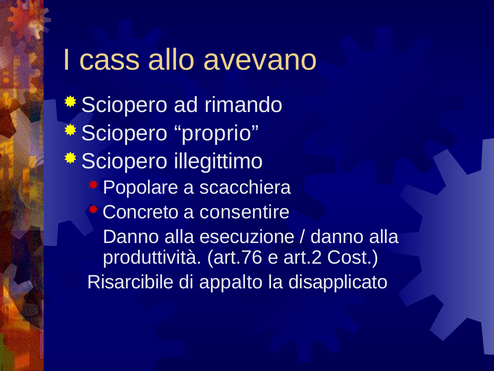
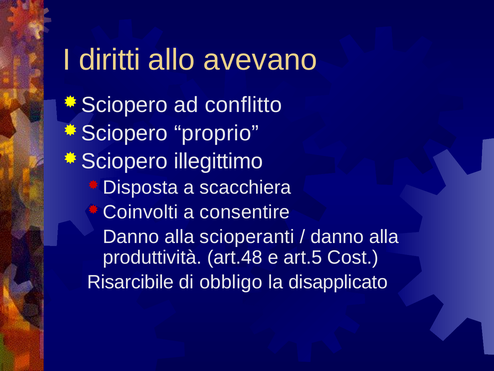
cass: cass -> diritti
rimando: rimando -> conflitto
Popolare: Popolare -> Disposta
Concreto: Concreto -> Coinvolti
esecuzione: esecuzione -> scioperanti
art.76: art.76 -> art.48
art.2: art.2 -> art.5
appalto: appalto -> obbligo
